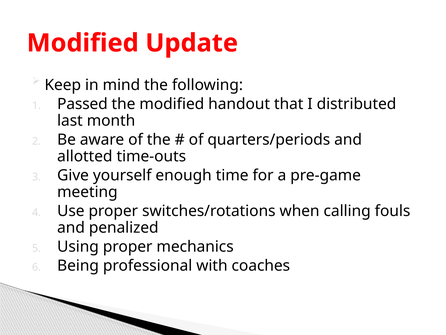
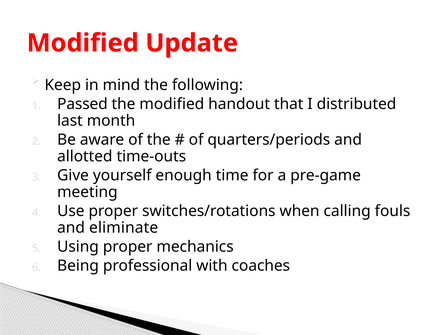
penalized: penalized -> eliminate
